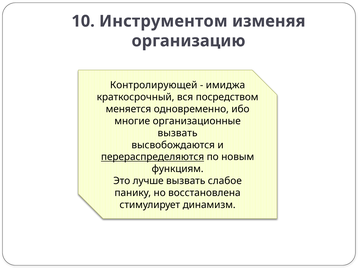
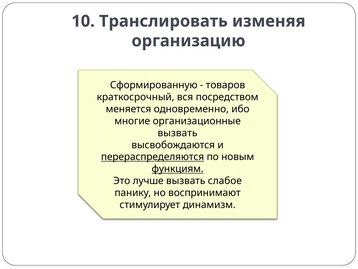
Инструментом: Инструментом -> Транслировать
Контролирующей: Контролирующей -> Сформированную
имиджа: имиджа -> товаров
функциям underline: none -> present
восстановлена: восстановлена -> воспринимают
